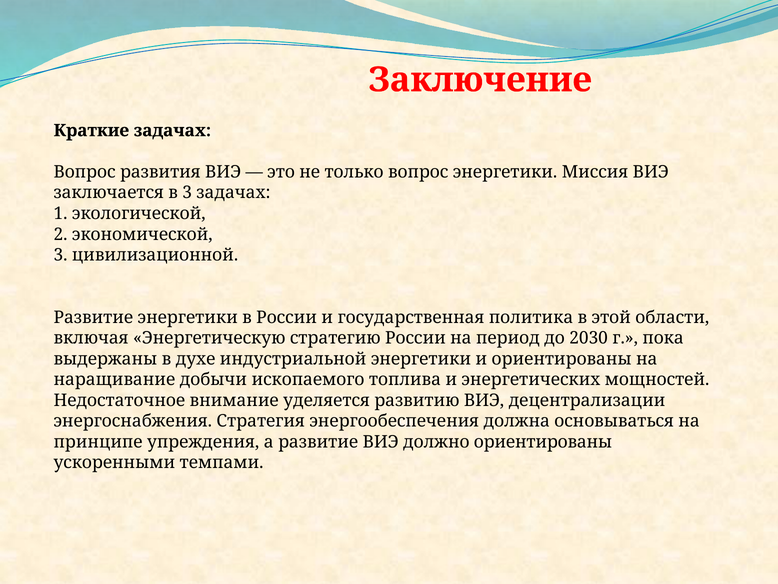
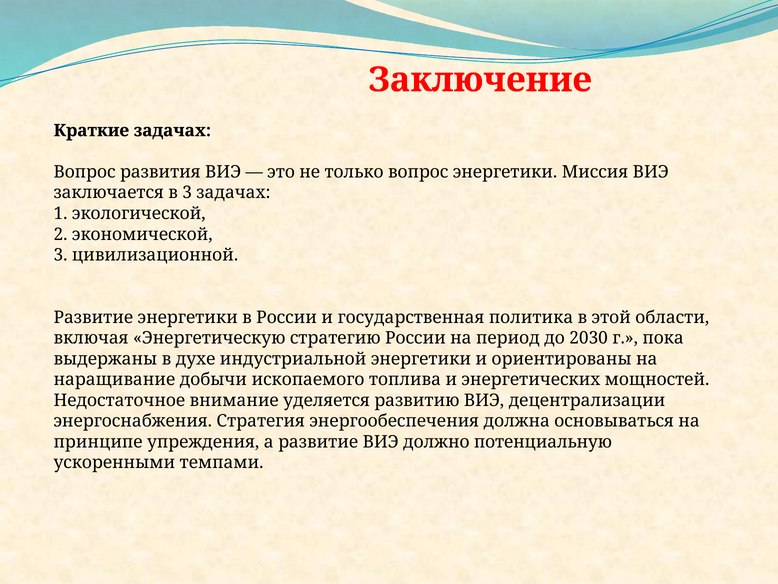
должно ориентированы: ориентированы -> потенциальную
